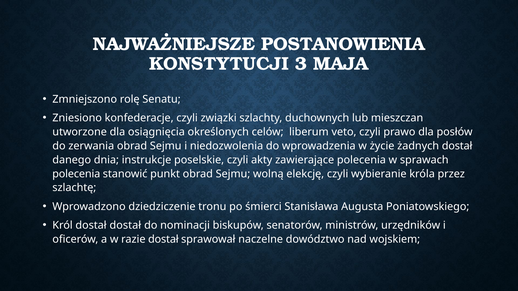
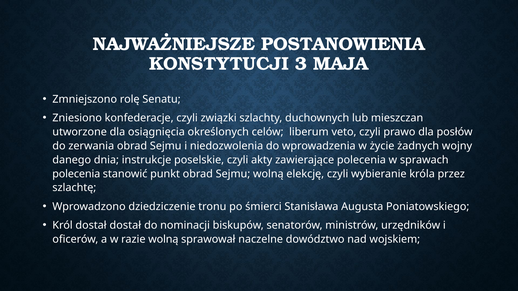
żadnych dostał: dostał -> wojny
razie dostał: dostał -> wolną
